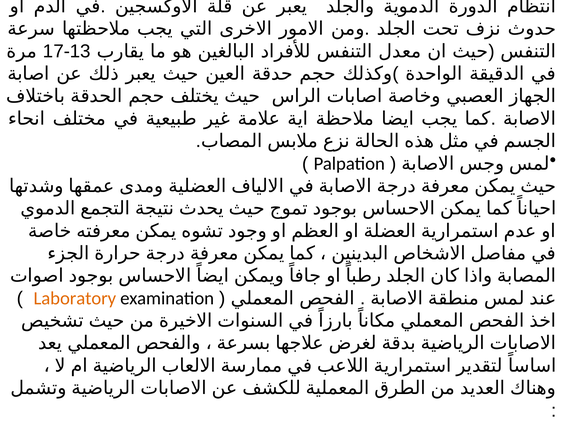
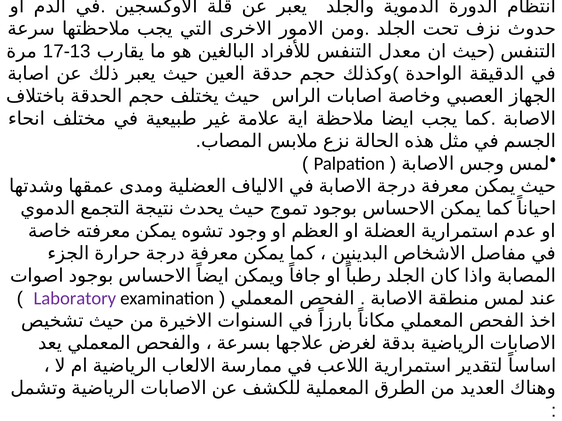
Laboratory colour: orange -> purple
